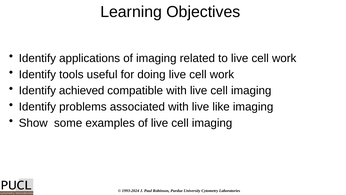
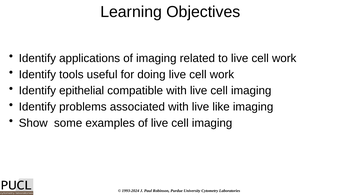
achieved: achieved -> epithelial
